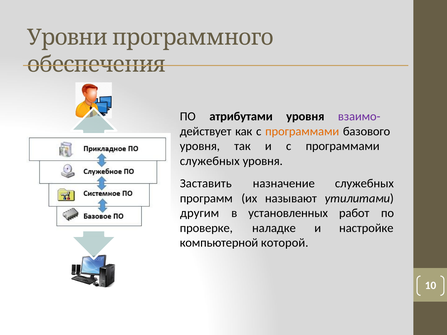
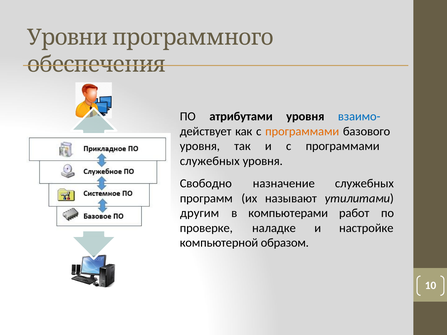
взаимо- colour: purple -> blue
Заставить: Заставить -> Свободно
установленных: установленных -> компьютерами
которой: которой -> образом
